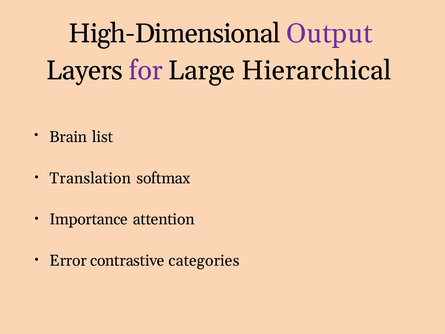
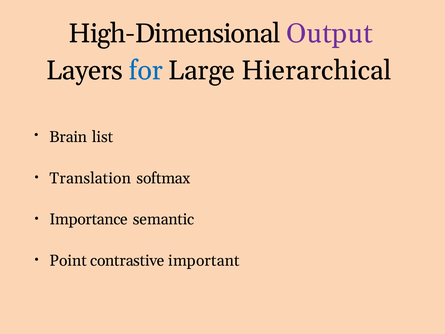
for colour: purple -> blue
attention: attention -> semantic
Error: Error -> Point
categories: categories -> important
